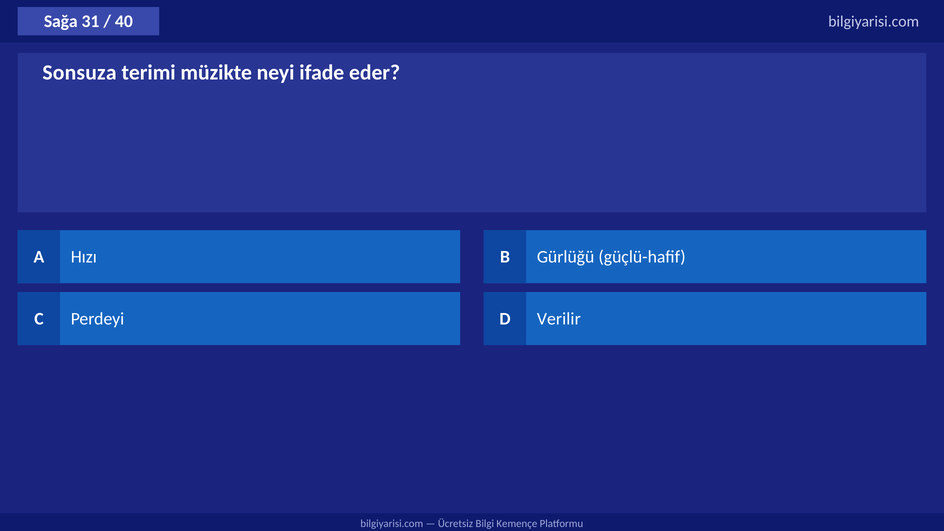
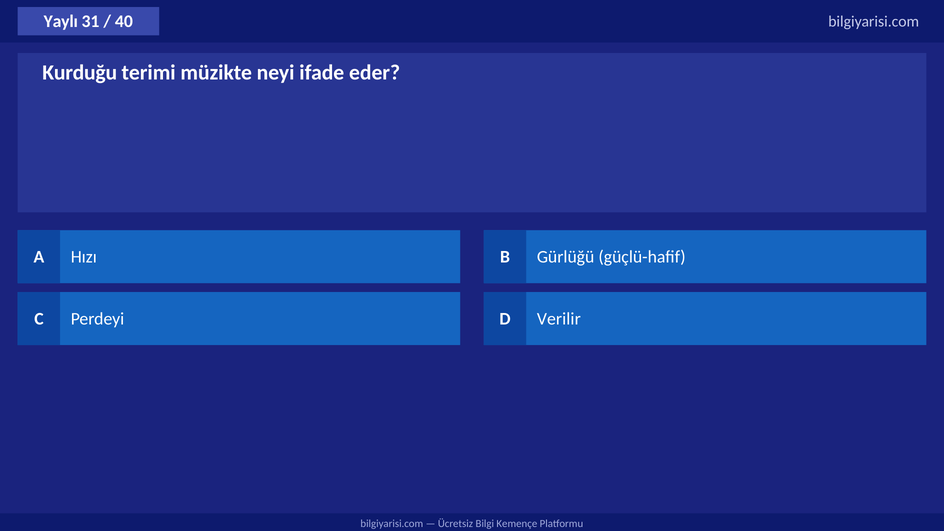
Sağa: Sağa -> Yaylı
Sonsuza: Sonsuza -> Kurduğu
